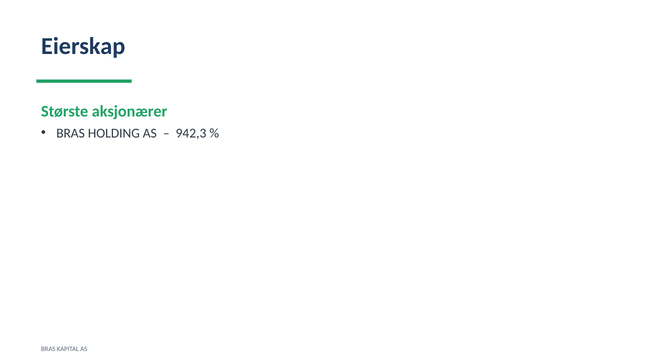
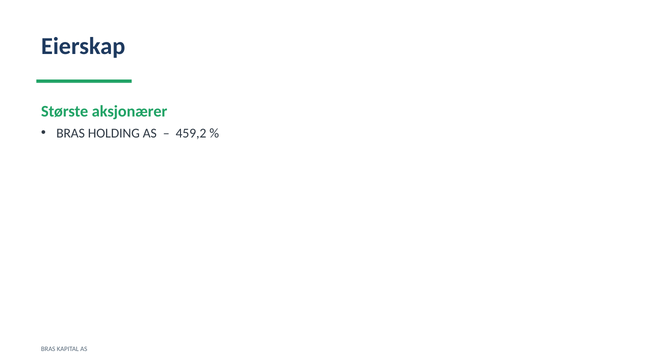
942,3: 942,3 -> 459,2
